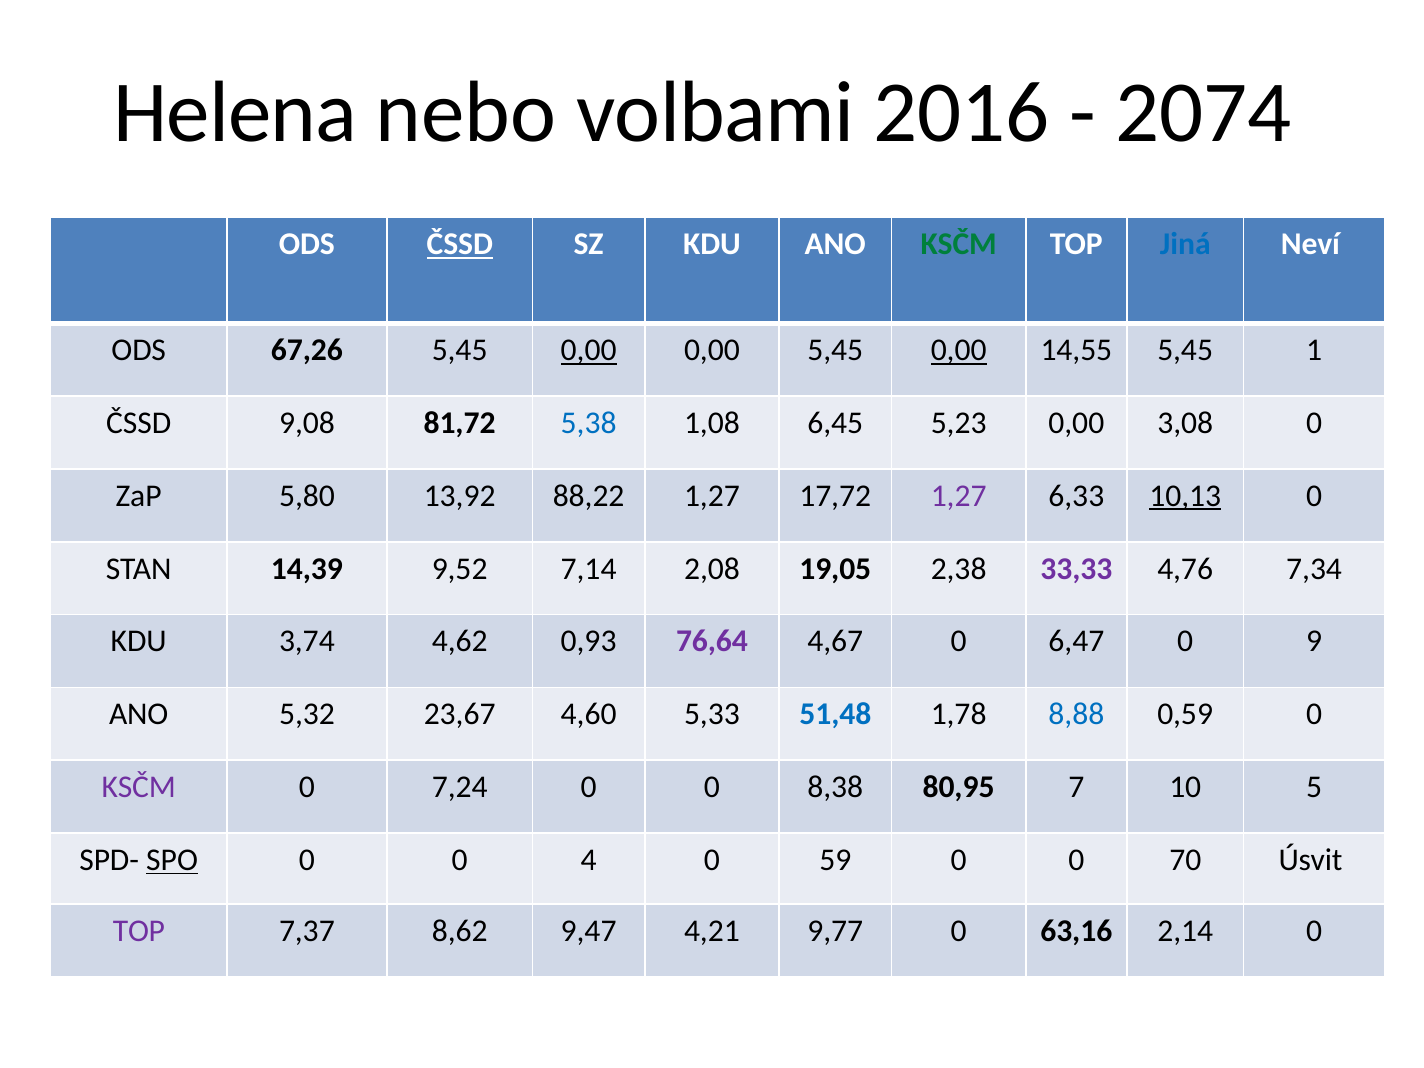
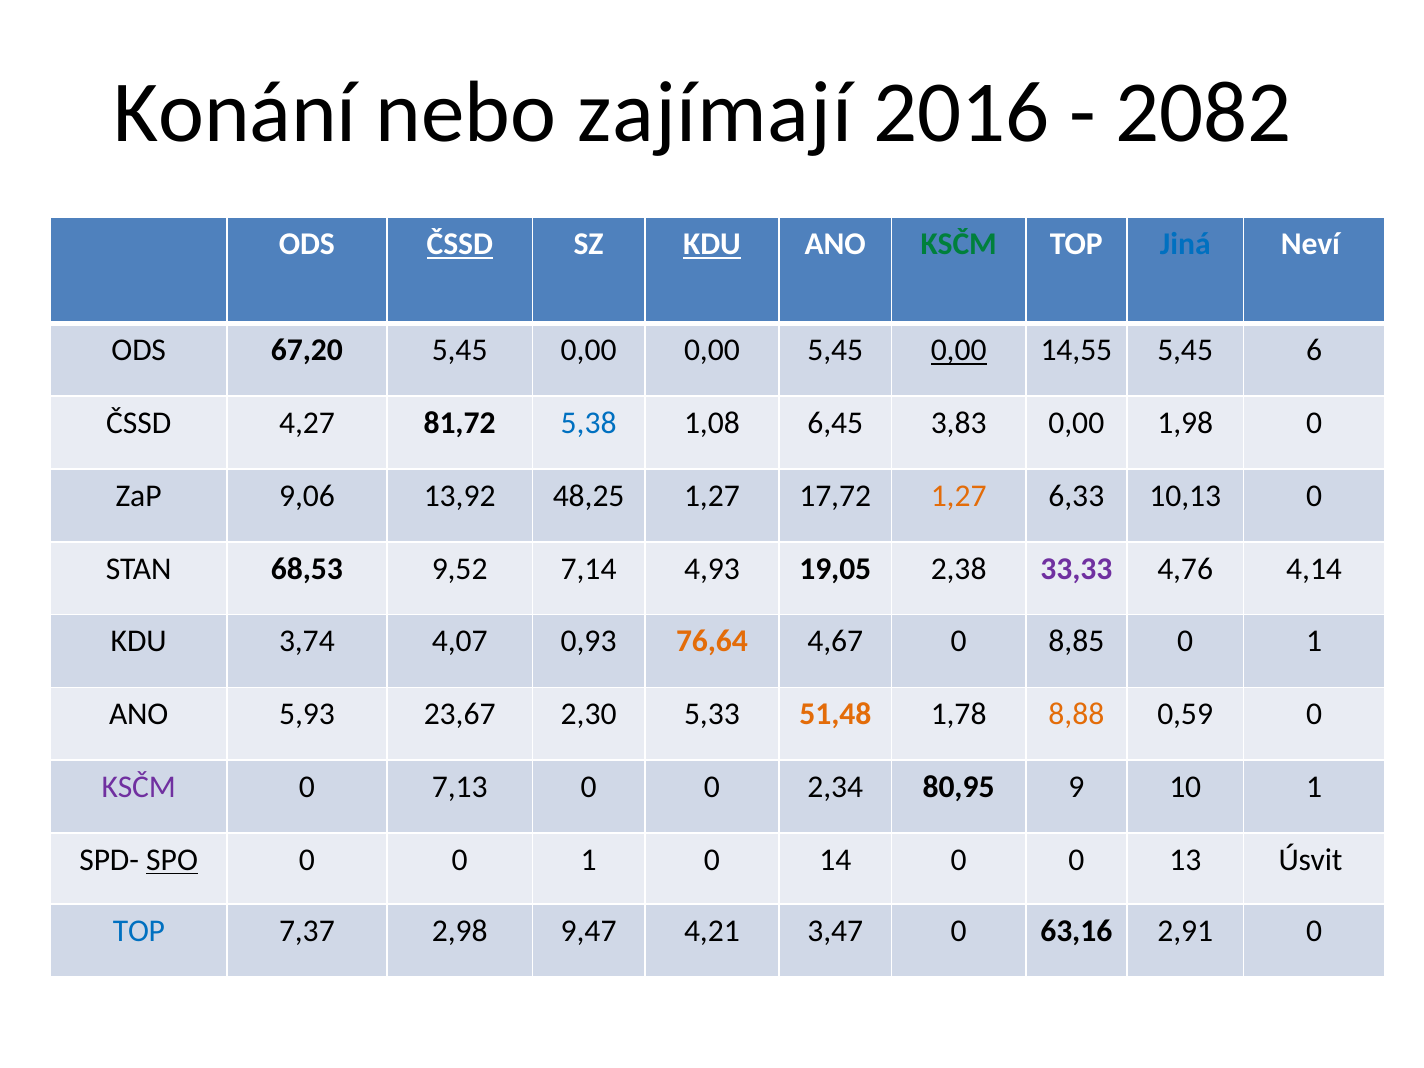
Helena: Helena -> Konání
volbami: volbami -> zajímají
2074: 2074 -> 2082
KDU at (712, 244) underline: none -> present
67,26: 67,26 -> 67,20
0,00 at (589, 350) underline: present -> none
1: 1 -> 6
9,08: 9,08 -> 4,27
5,23: 5,23 -> 3,83
3,08: 3,08 -> 1,98
5,80: 5,80 -> 9,06
88,22: 88,22 -> 48,25
1,27 at (959, 496) colour: purple -> orange
10,13 underline: present -> none
14,39: 14,39 -> 68,53
2,08: 2,08 -> 4,93
7,34: 7,34 -> 4,14
4,62: 4,62 -> 4,07
76,64 colour: purple -> orange
6,47: 6,47 -> 8,85
9 at (1314, 641): 9 -> 1
5,32: 5,32 -> 5,93
4,60: 4,60 -> 2,30
51,48 colour: blue -> orange
8,88 colour: blue -> orange
7,24: 7,24 -> 7,13
8,38: 8,38 -> 2,34
7: 7 -> 9
10 5: 5 -> 1
0 0 4: 4 -> 1
59: 59 -> 14
70: 70 -> 13
TOP at (139, 931) colour: purple -> blue
8,62: 8,62 -> 2,98
9,77: 9,77 -> 3,47
2,14: 2,14 -> 2,91
